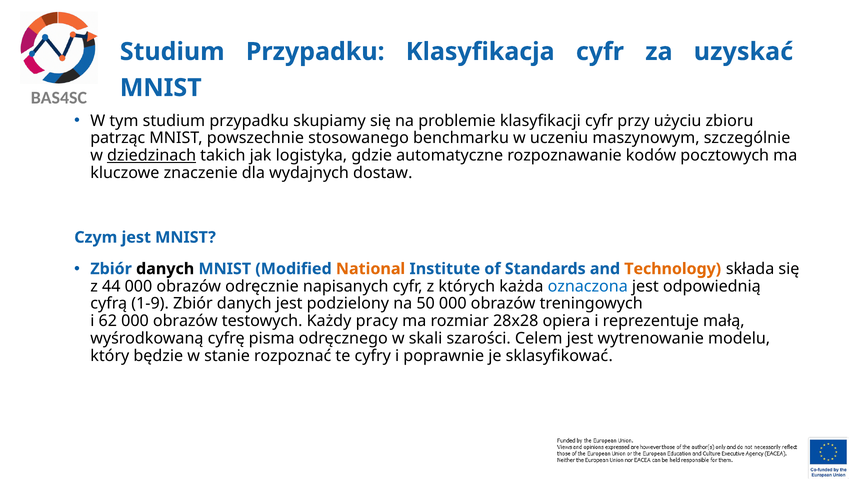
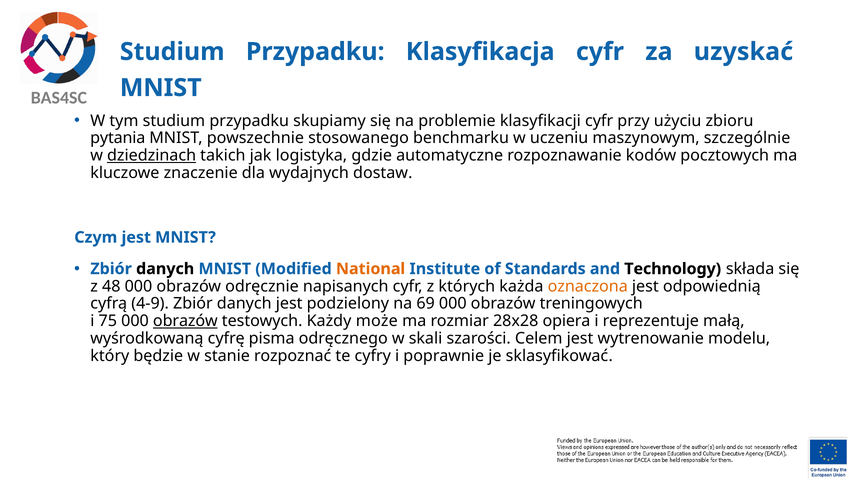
patrząc: patrząc -> pytania
Technology colour: orange -> black
44: 44 -> 48
oznaczona colour: blue -> orange
1-9: 1-9 -> 4-9
50: 50 -> 69
62: 62 -> 75
obrazów at (185, 321) underline: none -> present
pracy: pracy -> może
